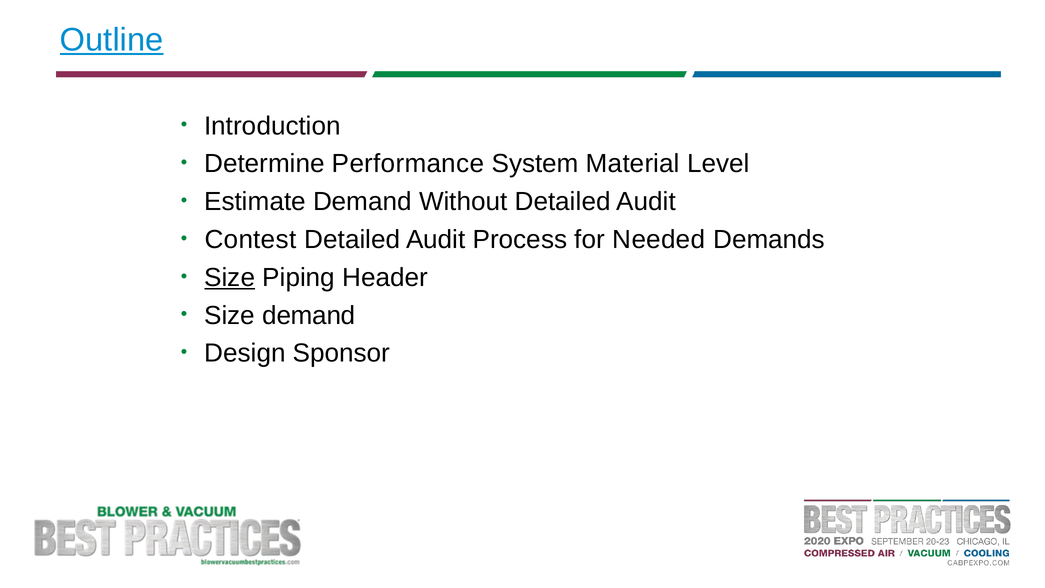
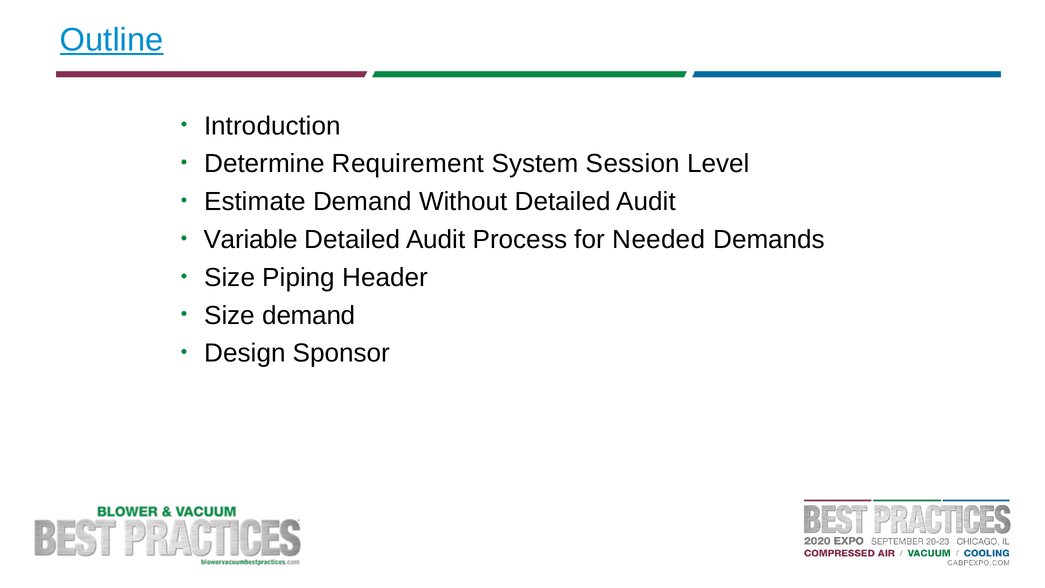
Performance: Performance -> Requirement
Material: Material -> Session
Contest: Contest -> Variable
Size at (230, 277) underline: present -> none
